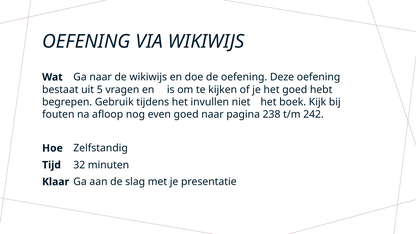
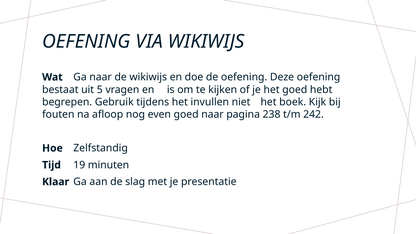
32: 32 -> 19
